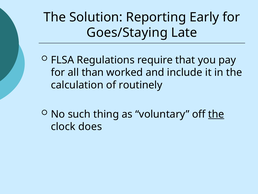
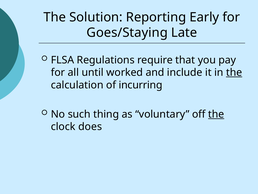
than: than -> until
the at (234, 72) underline: none -> present
routinely: routinely -> incurring
